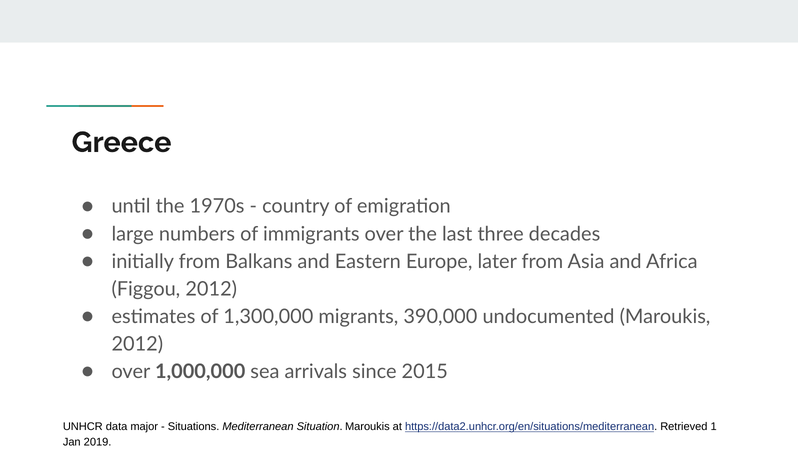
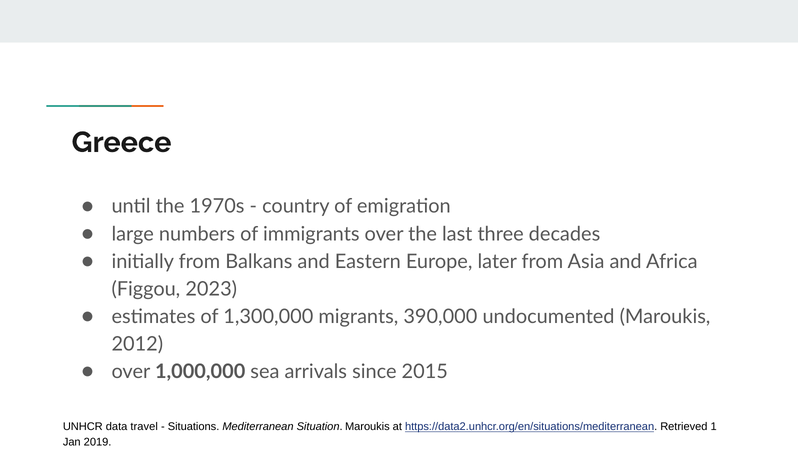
Figgou 2012: 2012 -> 2023
major: major -> travel
